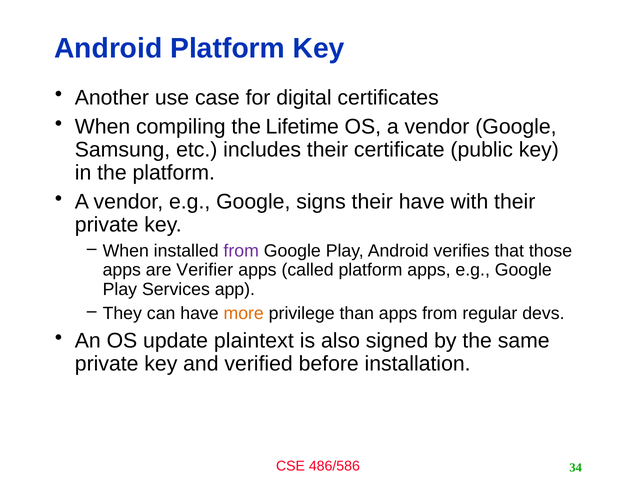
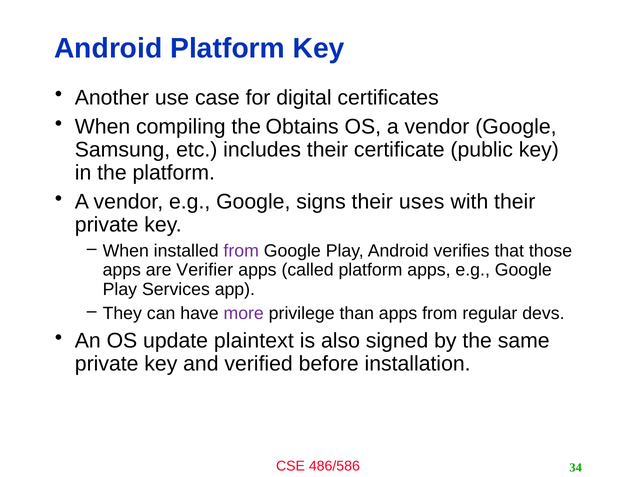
Lifetime: Lifetime -> Obtains
their have: have -> uses
more colour: orange -> purple
